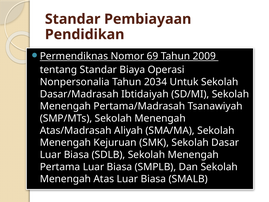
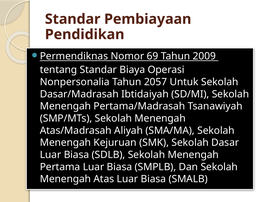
2034: 2034 -> 2057
